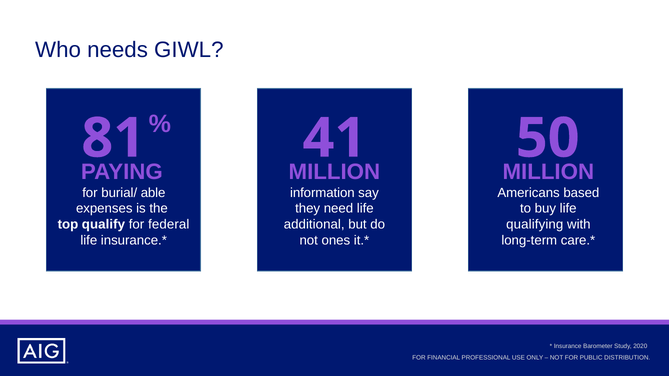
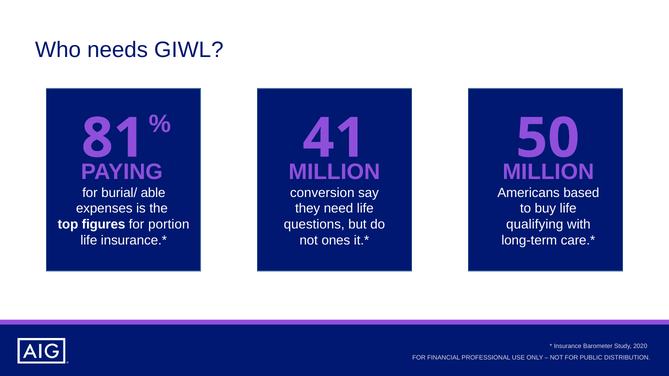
information: information -> conversion
qualify: qualify -> figures
federal: federal -> portion
additional: additional -> questions
